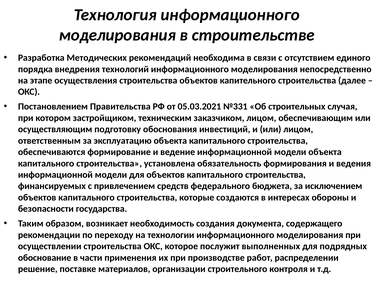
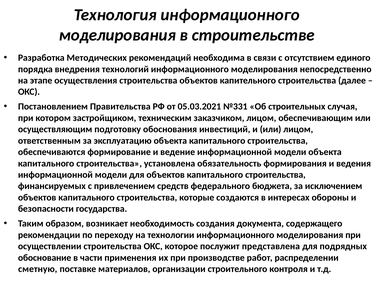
выполненных: выполненных -> представлена
решение: решение -> сметную
